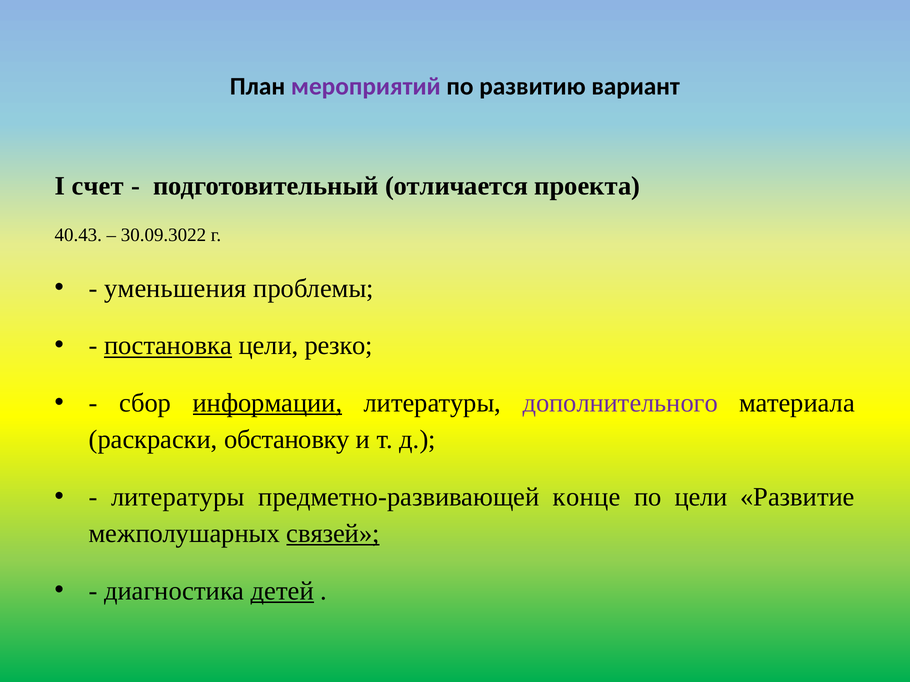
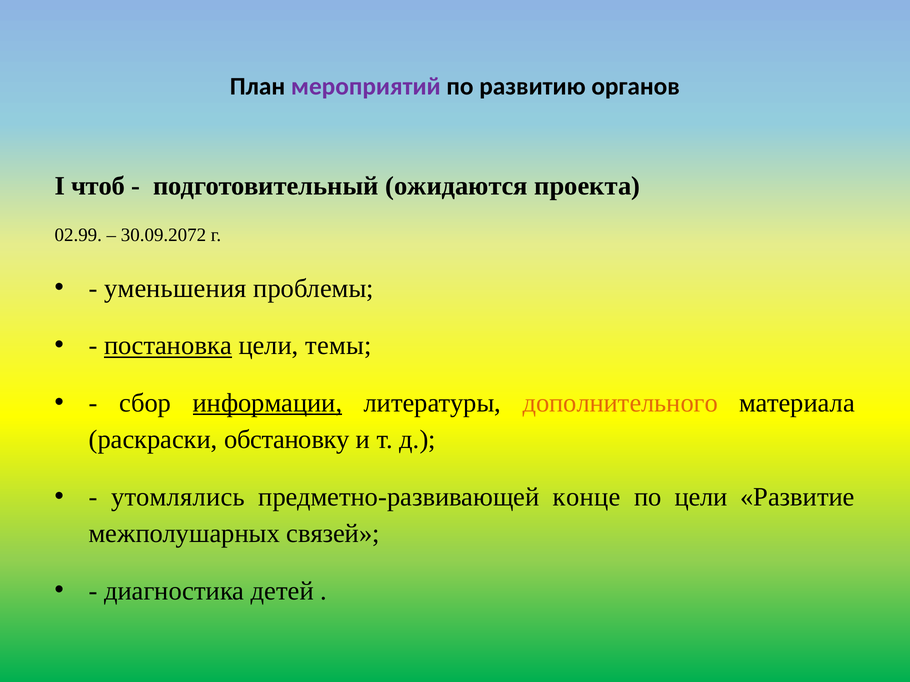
вариант: вариант -> органов
счет: счет -> чтоб
отличается: отличается -> ожидаются
40.43: 40.43 -> 02.99
30.09.3022: 30.09.3022 -> 30.09.2072
резко: резко -> темы
дополнительного colour: purple -> orange
литературы at (178, 497): литературы -> утомлялись
связей underline: present -> none
детей underline: present -> none
